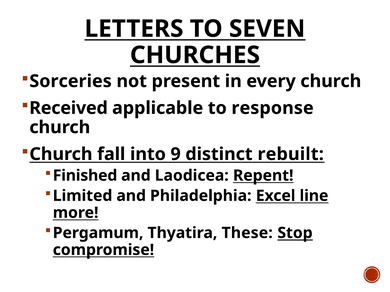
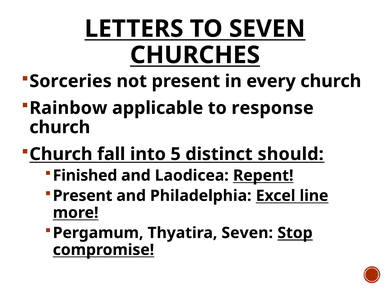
Received: Received -> Rainbow
9: 9 -> 5
rebuilt: rebuilt -> should
Limited at (83, 196): Limited -> Present
Thyatira These: These -> Seven
